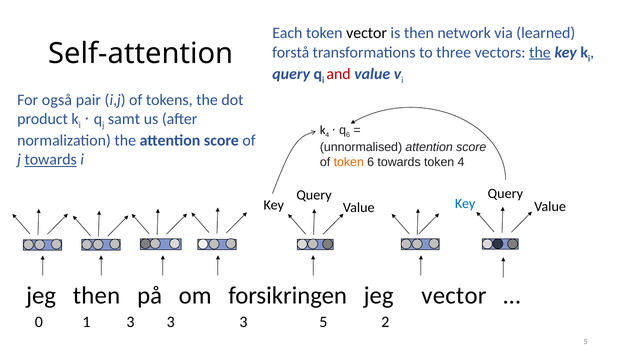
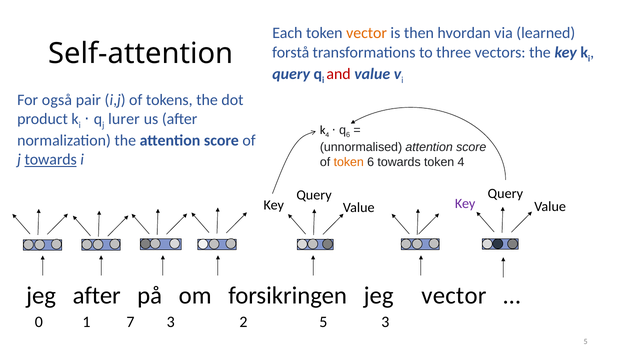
vector at (367, 33) colour: black -> orange
network: network -> hvordan
the at (540, 52) underline: present -> none
samt: samt -> lurer
Key at (465, 203) colour: blue -> purple
jeg then: then -> after
1 3: 3 -> 7
3 at (243, 322): 3 -> 2
5 2: 2 -> 3
